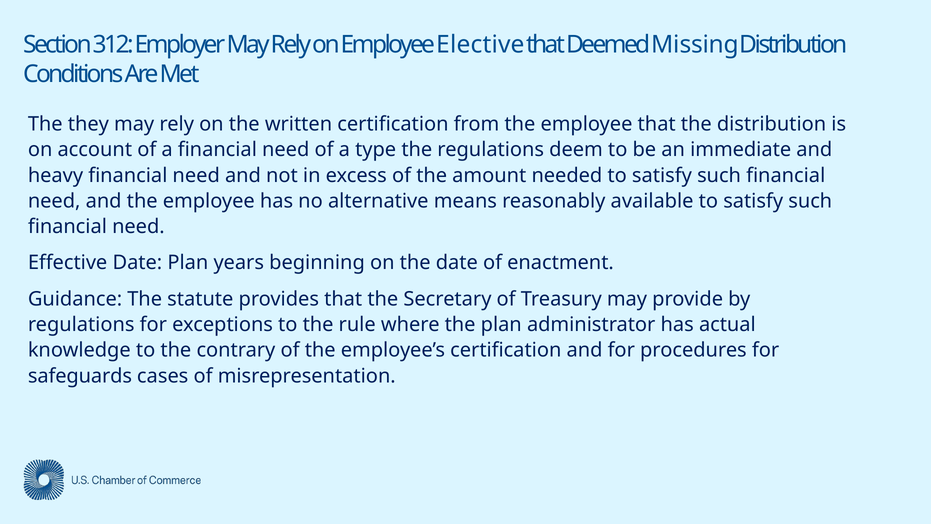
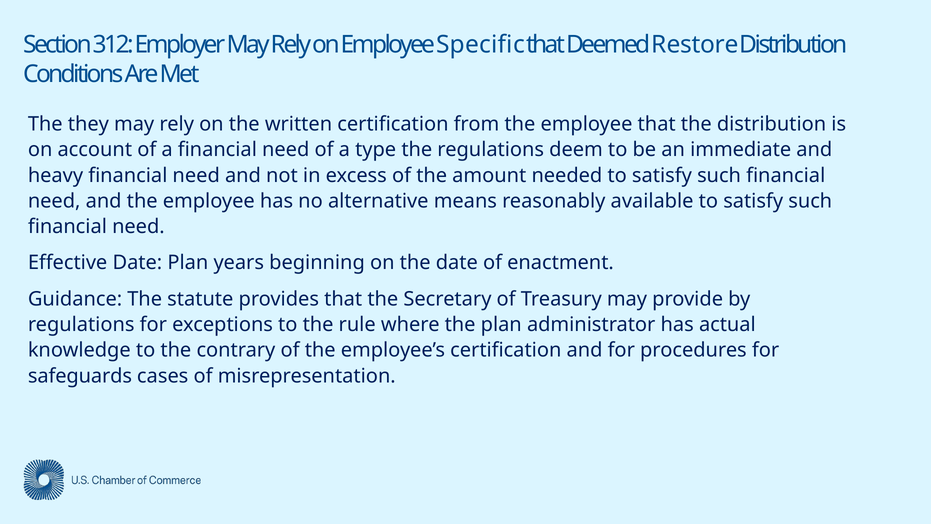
Elective: Elective -> Specific
Missing: Missing -> Restore
